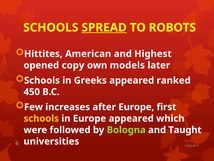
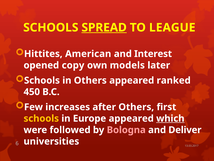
ROBOTS: ROBOTS -> LEAGUE
Highest: Highest -> Interest
in Greeks: Greeks -> Others
after Europe: Europe -> Others
which underline: none -> present
Bologna colour: light green -> pink
Taught: Taught -> Deliver
